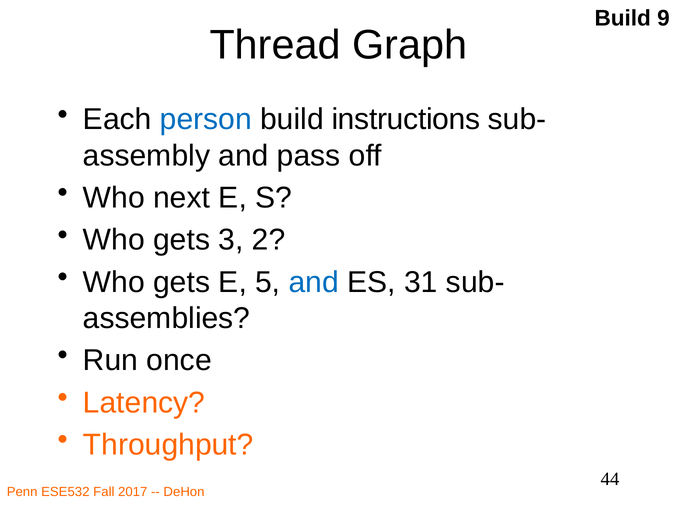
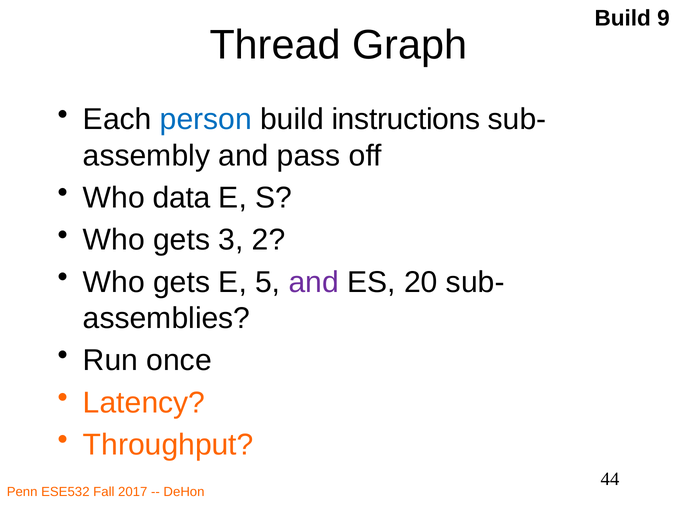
next: next -> data
and at (314, 282) colour: blue -> purple
31: 31 -> 20
